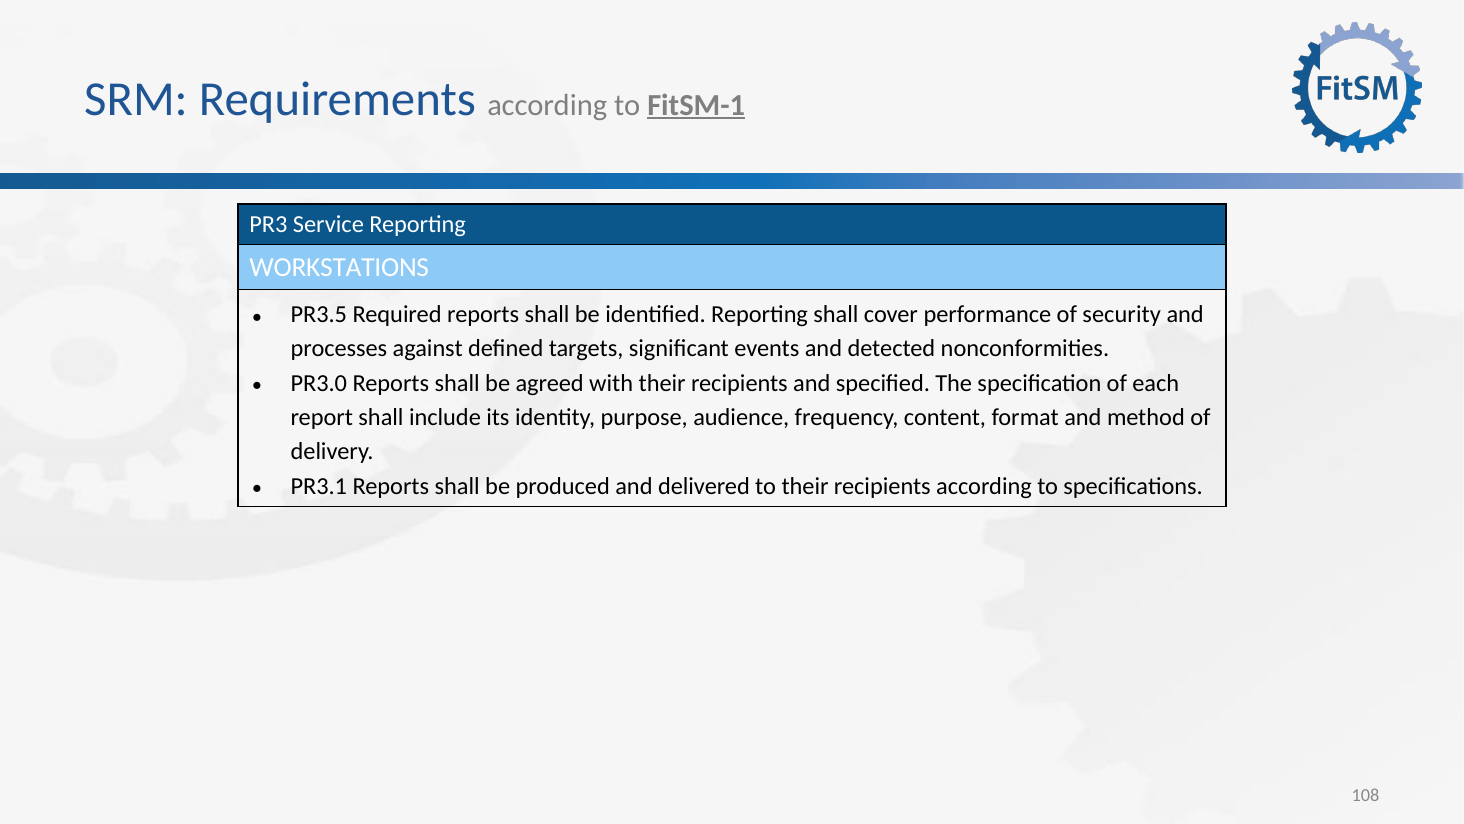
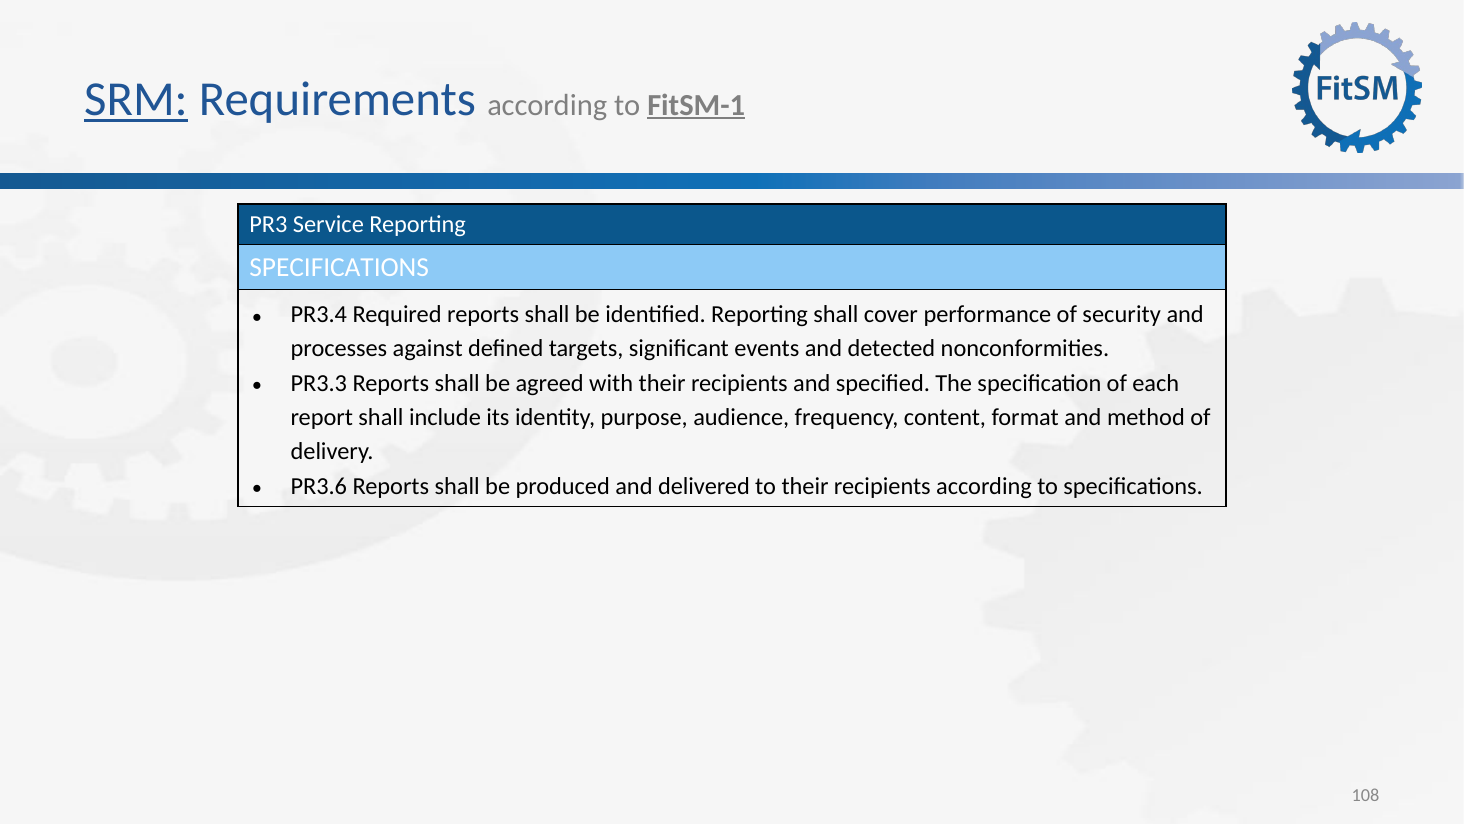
SRM underline: none -> present
WORKSTATIONS at (339, 267): WORKSTATIONS -> SPECIFICATIONS
PR3.5: PR3.5 -> PR3.4
PR3.0: PR3.0 -> PR3.3
PR3.1: PR3.1 -> PR3.6
